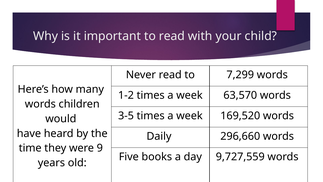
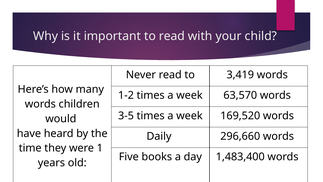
7,299: 7,299 -> 3,419
9: 9 -> 1
9,727,559: 9,727,559 -> 1,483,400
